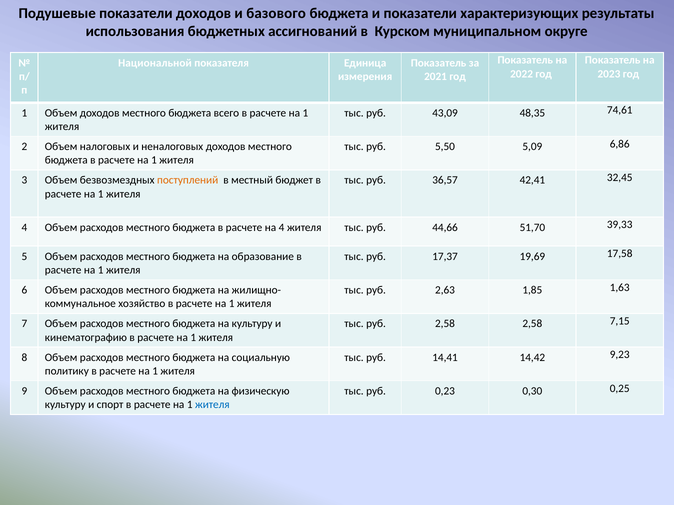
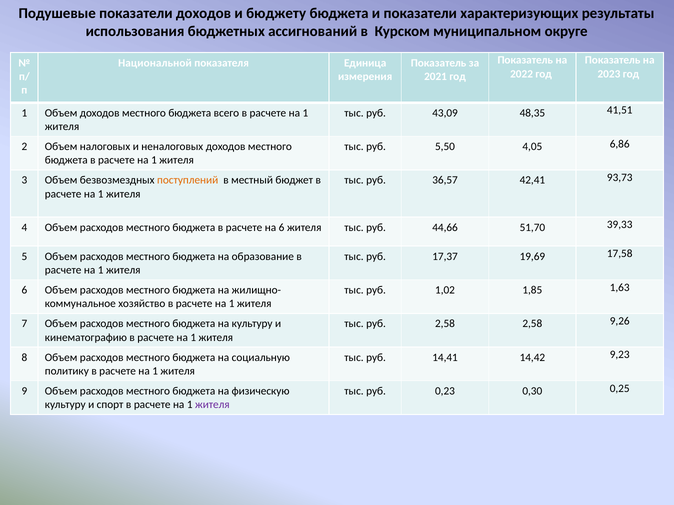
базового: базового -> бюджету
74,61: 74,61 -> 41,51
5,09: 5,09 -> 4,05
32,45: 32,45 -> 93,73
на 4: 4 -> 6
2,63: 2,63 -> 1,02
7,15: 7,15 -> 9,26
жителя at (212, 405) colour: blue -> purple
